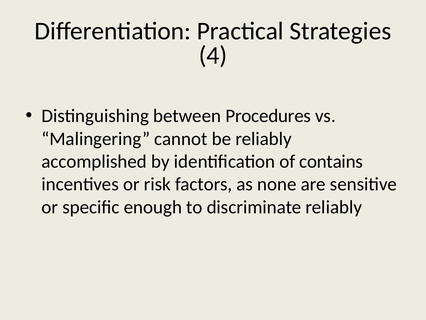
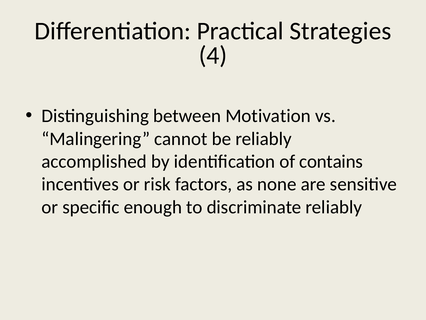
Procedures: Procedures -> Motivation
